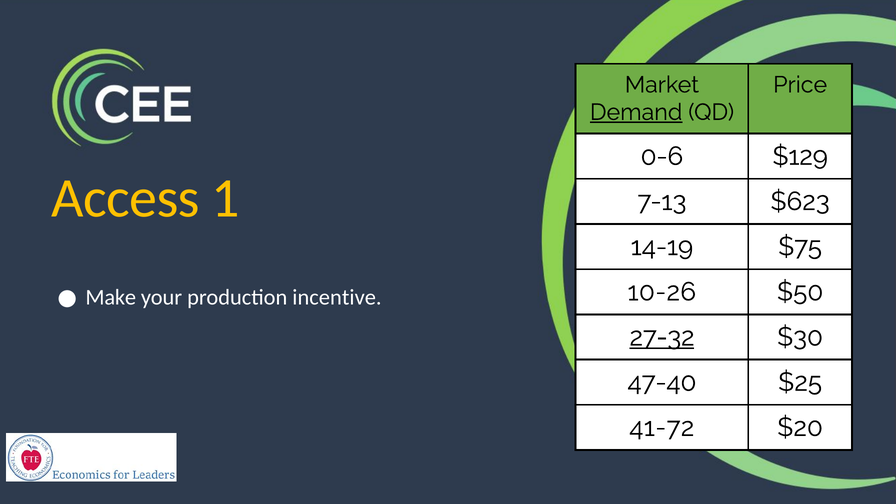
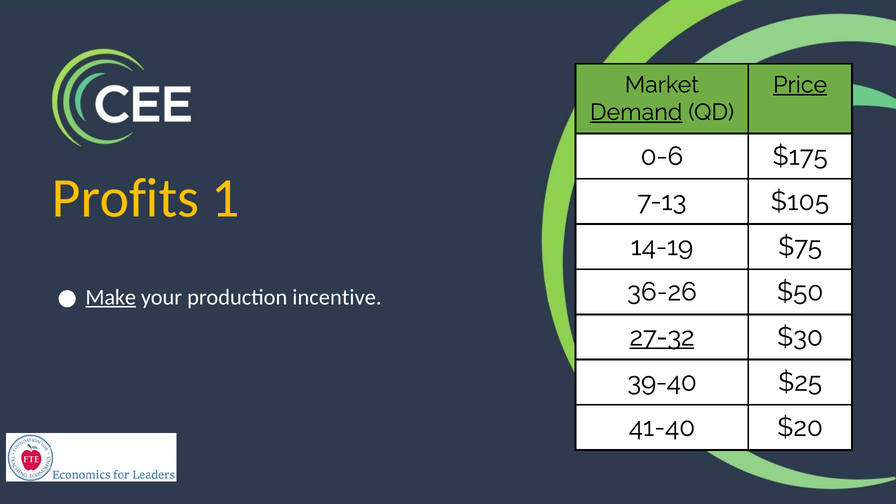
Price underline: none -> present
$129: $129 -> $175
Access: Access -> Profits
$623: $623 -> $105
10-26: 10-26 -> 36-26
Make underline: none -> present
47-40: 47-40 -> 39-40
41-72: 41-72 -> 41-40
